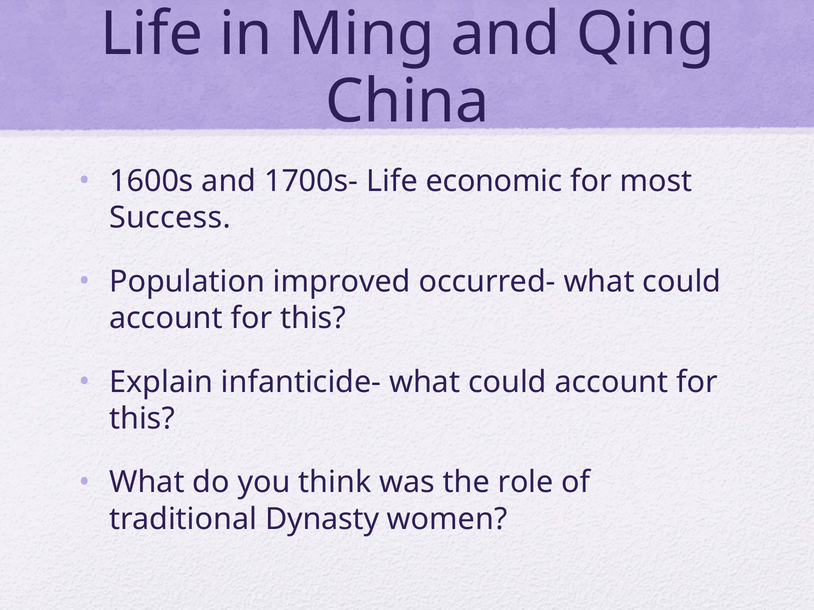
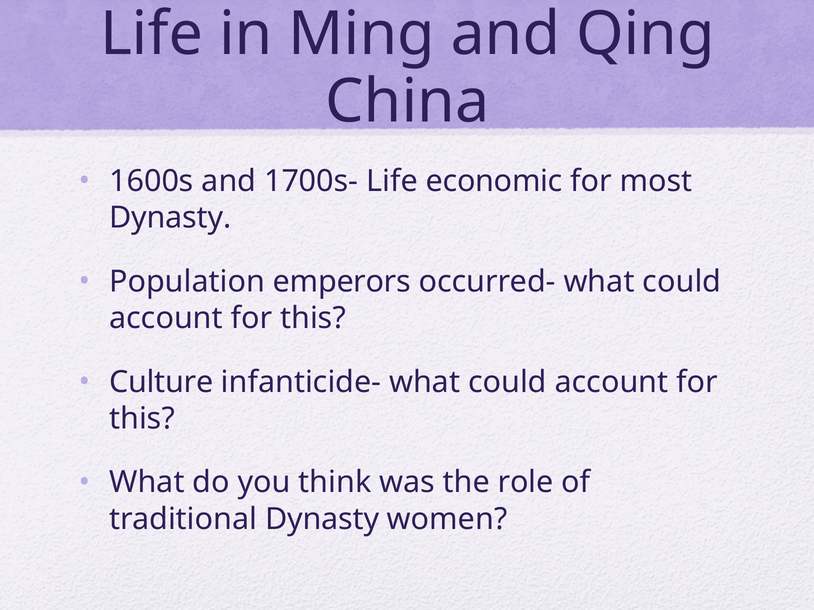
Success at (170, 218): Success -> Dynasty
improved: improved -> emperors
Explain: Explain -> Culture
